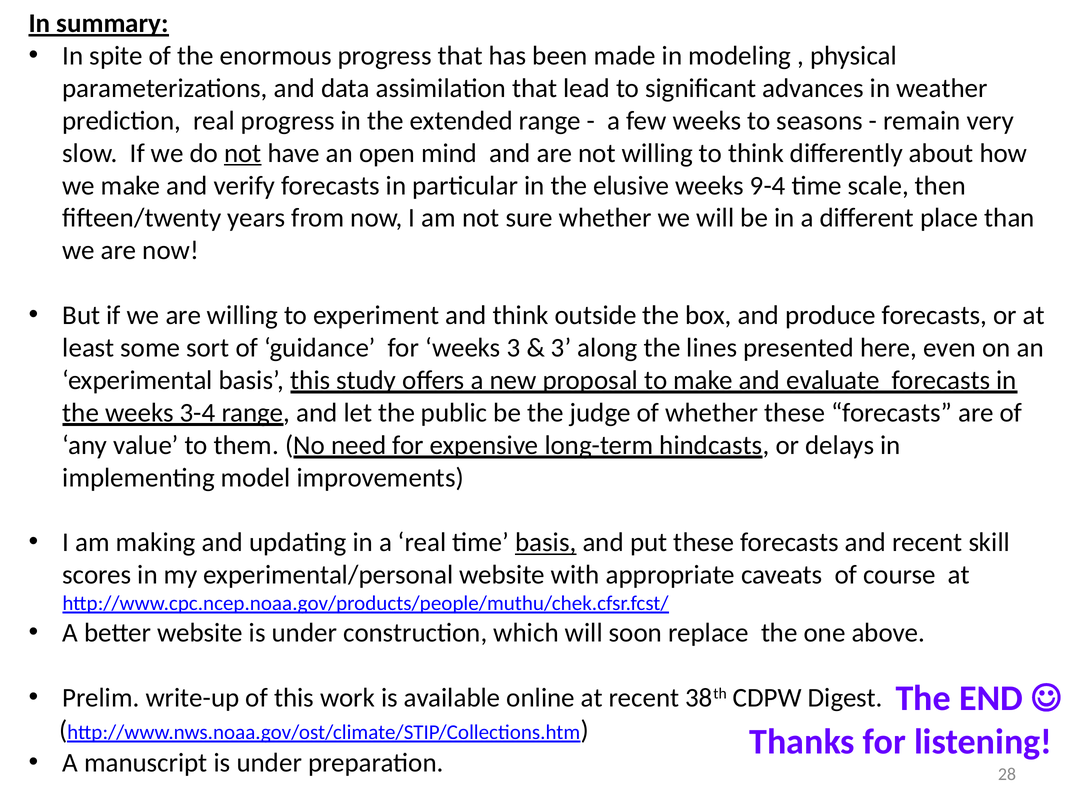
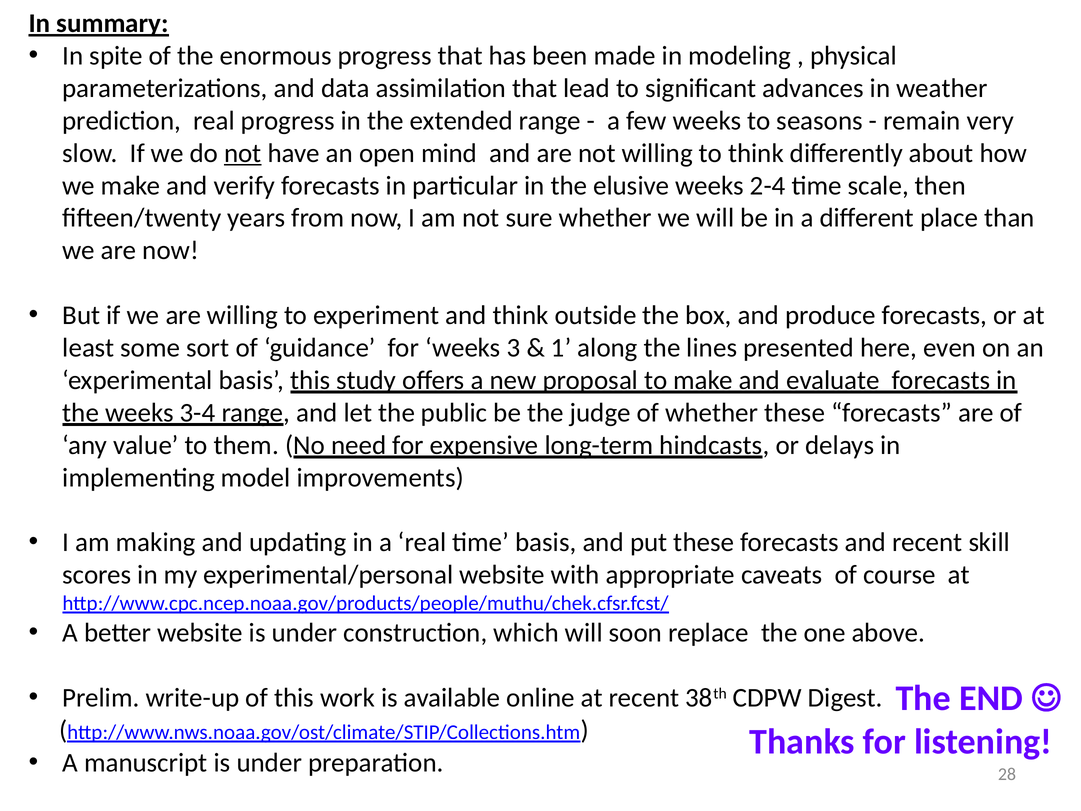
9-4: 9-4 -> 2-4
3 at (561, 348): 3 -> 1
basis at (546, 542) underline: present -> none
